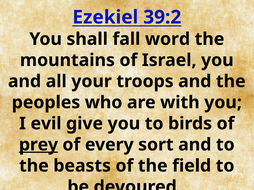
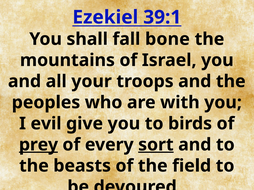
39:2: 39:2 -> 39:1
word: word -> bone
sort underline: none -> present
